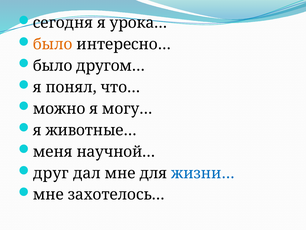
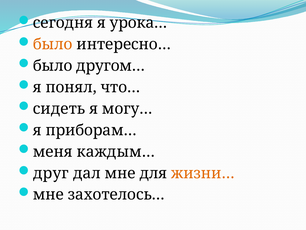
можно: можно -> сидеть
животные…: животные… -> приборам…
научной…: научной… -> каждым…
жизни… colour: blue -> orange
